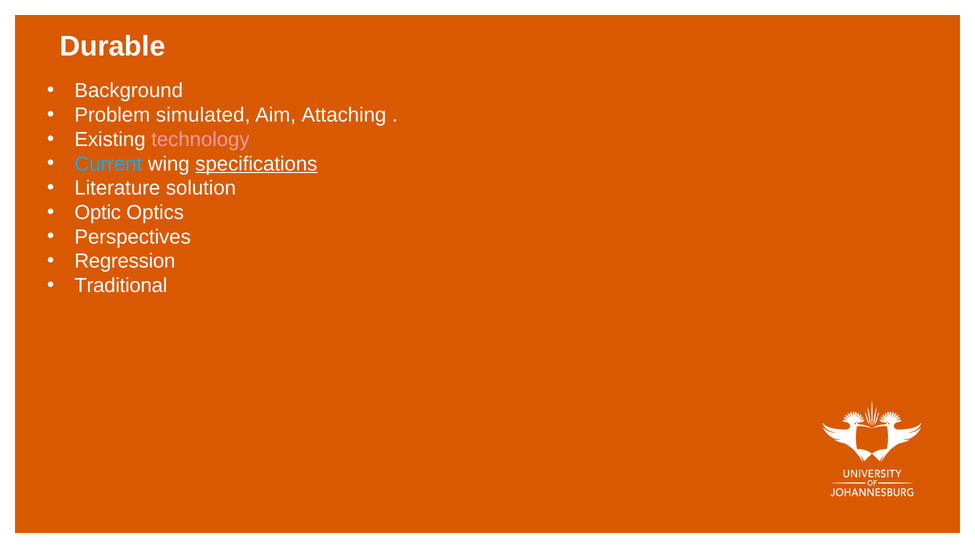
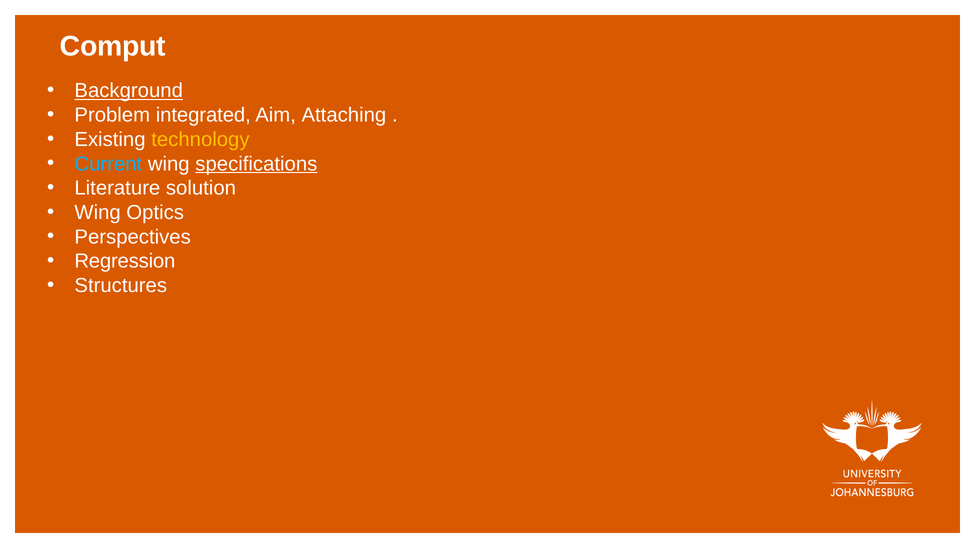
Durable: Durable -> Comput
Background underline: none -> present
simulated: simulated -> integrated
technology colour: pink -> yellow
Optic at (98, 213): Optic -> Wing
Traditional: Traditional -> Structures
